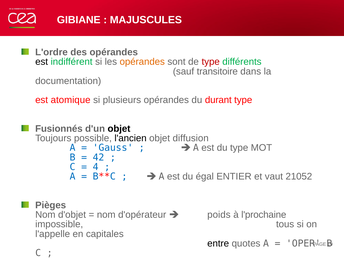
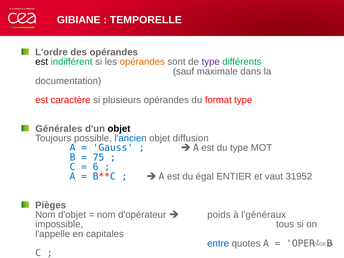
MAJUSCULES at (146, 20): MAJUSCULES -> TEMPORELLE
type at (211, 62) colour: red -> purple
transitoire: transitoire -> maximale
atomique: atomique -> caractère
durant: durant -> format
Fusionnés: Fusionnés -> Générales
l'ancien colour: black -> blue
42: 42 -> 75
4: 4 -> 6
21052: 21052 -> 31952
l'prochaine: l'prochaine -> l'généraux
entre colour: black -> blue
